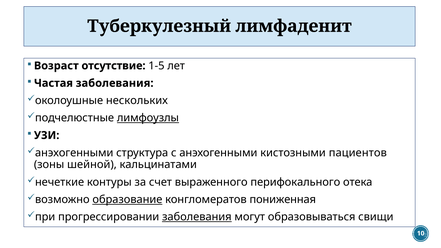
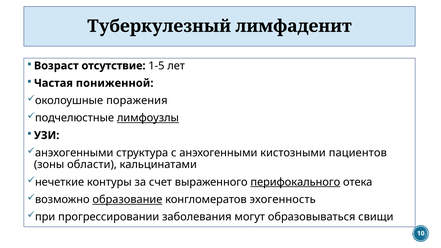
Частая заболевания: заболевания -> пониженной
нескольких: нескольких -> поражения
шейной: шейной -> области
перифокального underline: none -> present
пониженная: пониженная -> эхогенность
заболевания at (197, 217) underline: present -> none
